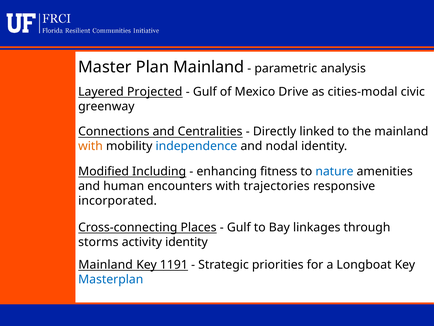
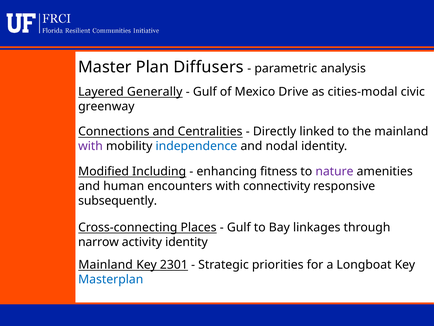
Plan Mainland: Mainland -> Diffusers
Projected: Projected -> Generally
with at (91, 146) colour: orange -> purple
nature colour: blue -> purple
trajectories: trajectories -> connectivity
incorporated: incorporated -> subsequently
storms: storms -> narrow
1191: 1191 -> 2301
